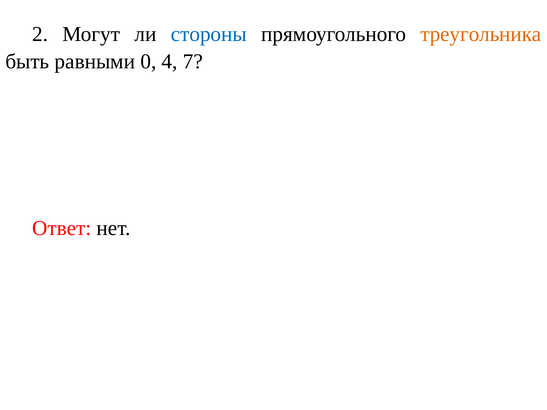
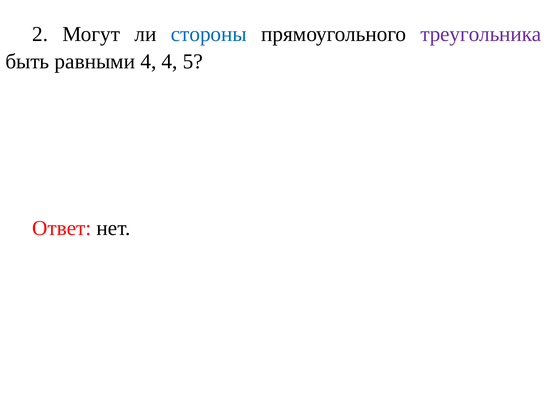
треугольника colour: orange -> purple
равными 0: 0 -> 4
7: 7 -> 5
